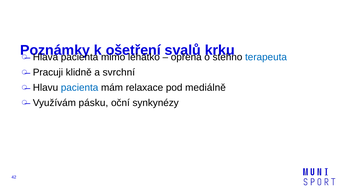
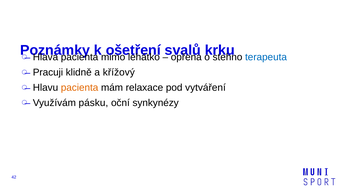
svrchní: svrchní -> křížový
pacienta at (80, 88) colour: blue -> orange
mediálně: mediálně -> vytváření
